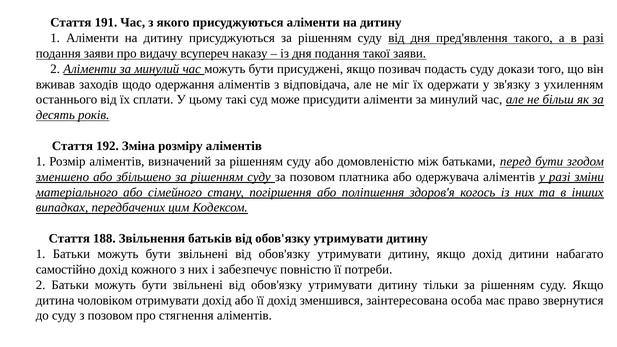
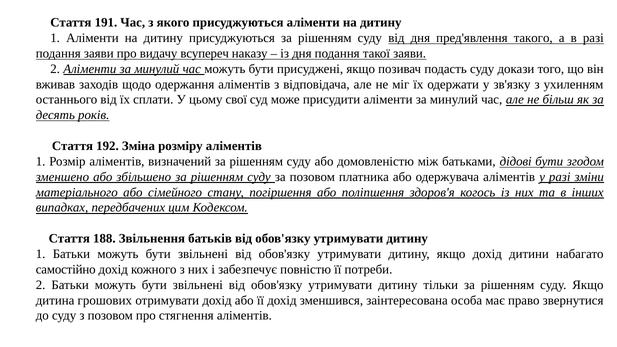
такі: такі -> свої
перед: перед -> дідові
чоловіком: чоловіком -> грошових
